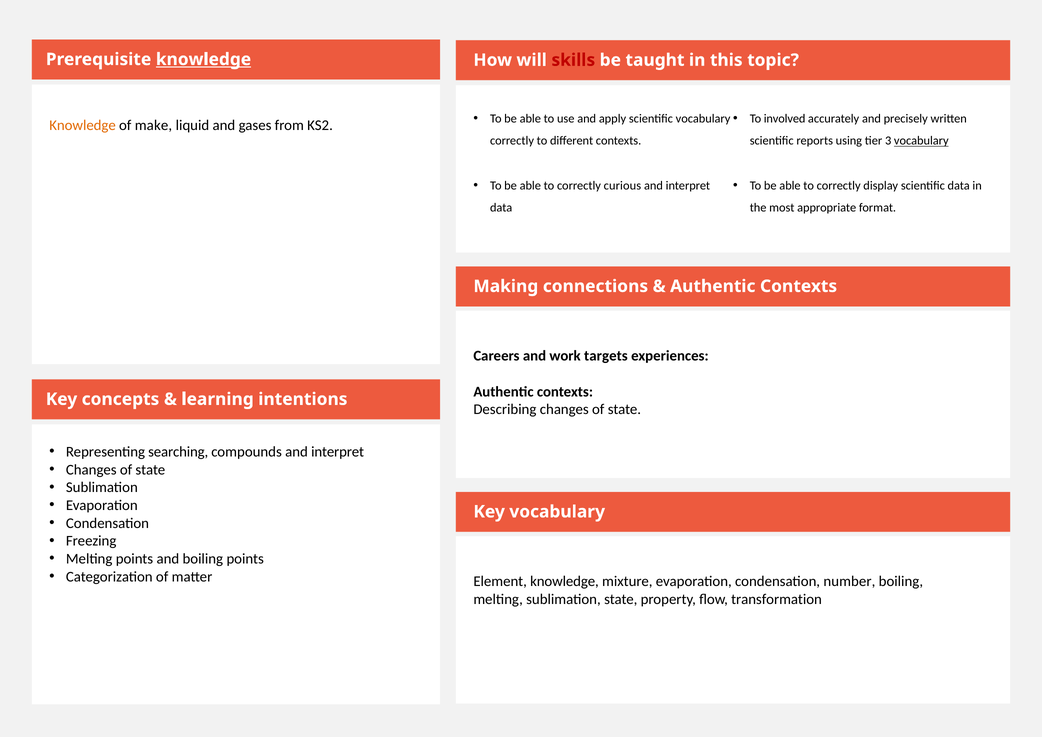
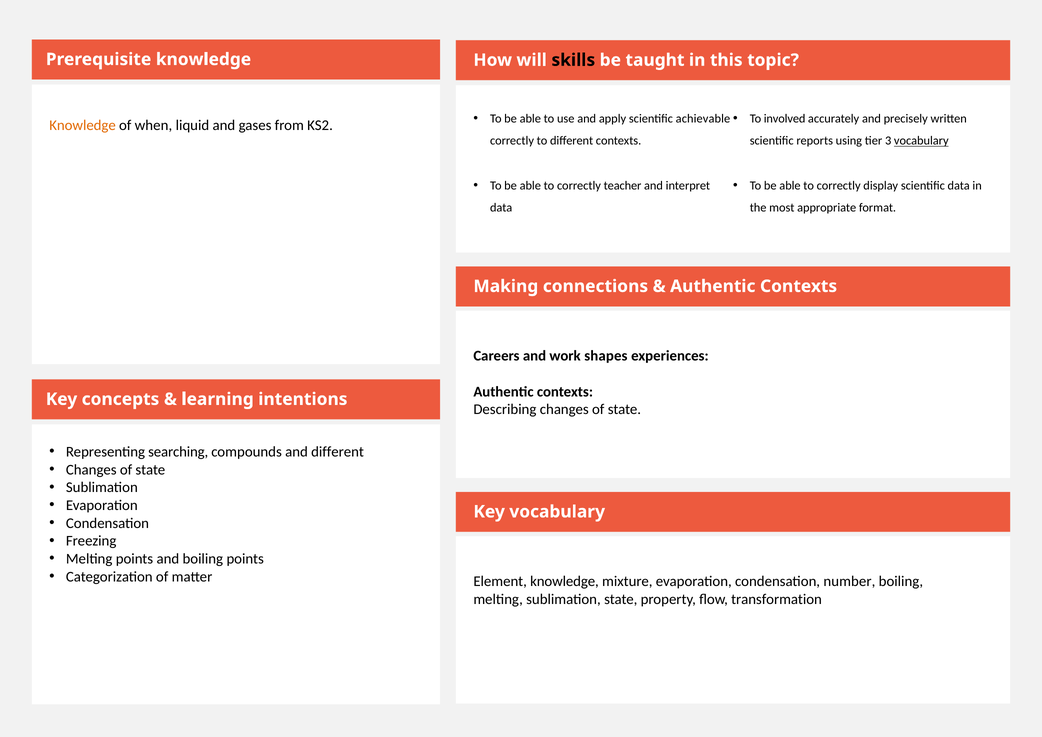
knowledge at (203, 59) underline: present -> none
skills colour: red -> black
scientific vocabulary: vocabulary -> achievable
make: make -> when
curious: curious -> teacher
targets: targets -> shapes
compounds and interpret: interpret -> different
